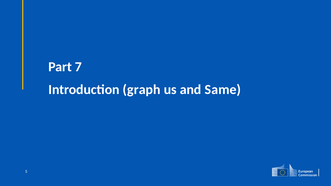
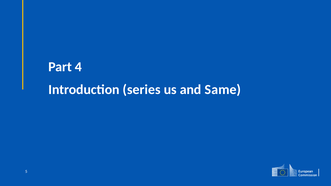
7: 7 -> 4
graph: graph -> series
